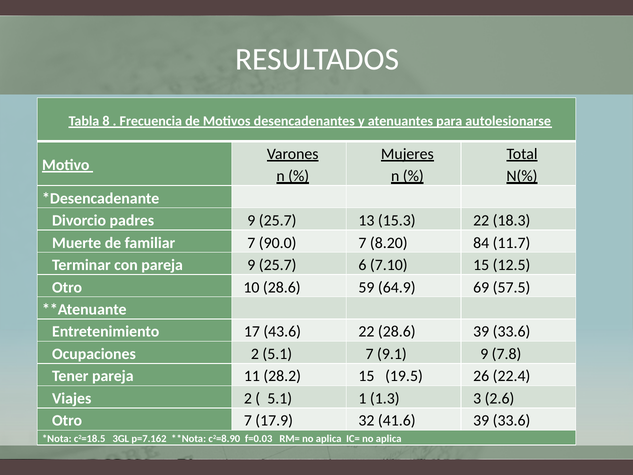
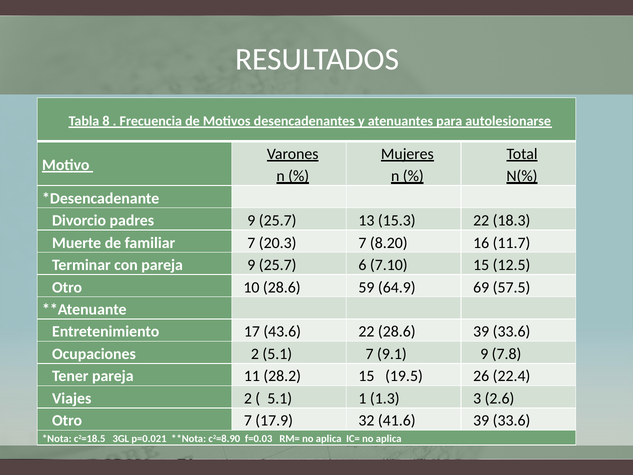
90.0: 90.0 -> 20.3
84: 84 -> 16
p=7.162: p=7.162 -> p=0.021
